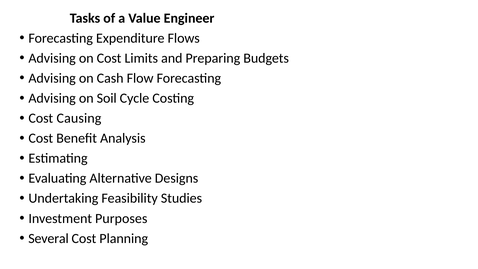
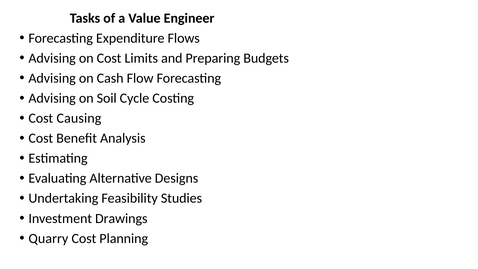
Purposes: Purposes -> Drawings
Several: Several -> Quarry
